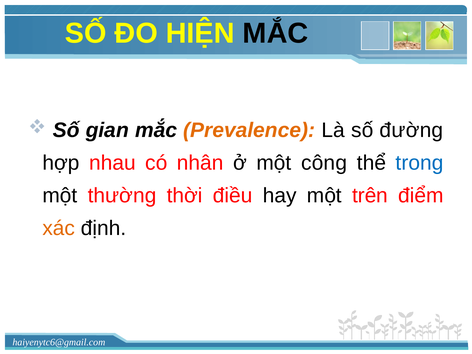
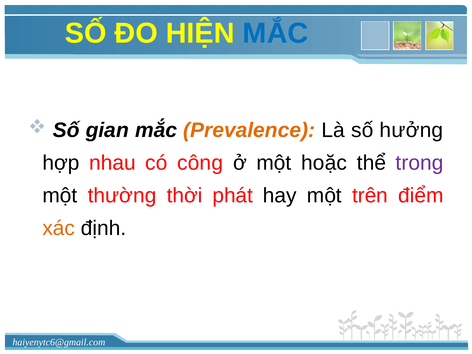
MẮC at (275, 33) colour: black -> blue
đường: đường -> hưởng
nhân: nhân -> công
công: công -> hoặc
trong colour: blue -> purple
điều: điều -> phát
